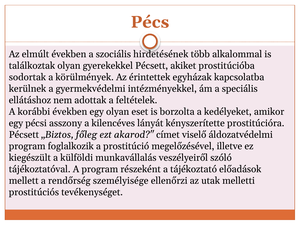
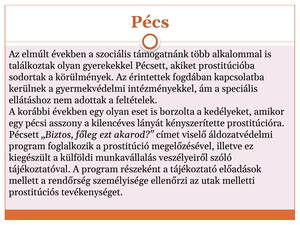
hirdetésének: hirdetésének -> támogatnánk
egyházak: egyházak -> fogdában
